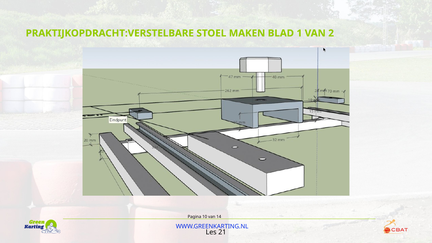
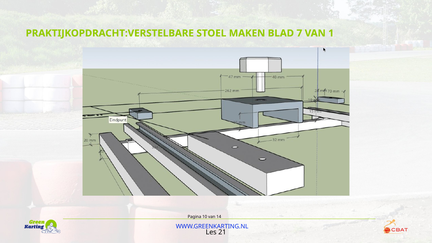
1: 1 -> 7
2: 2 -> 1
